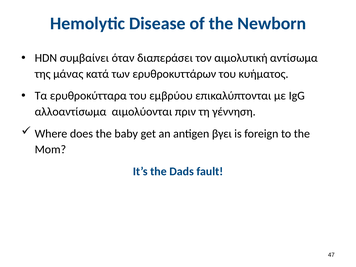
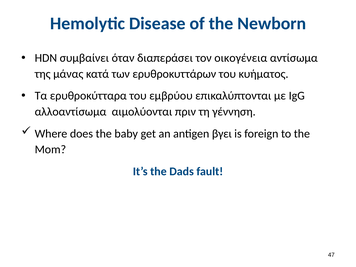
αιμολυτική: αιμολυτική -> οικογένεια
